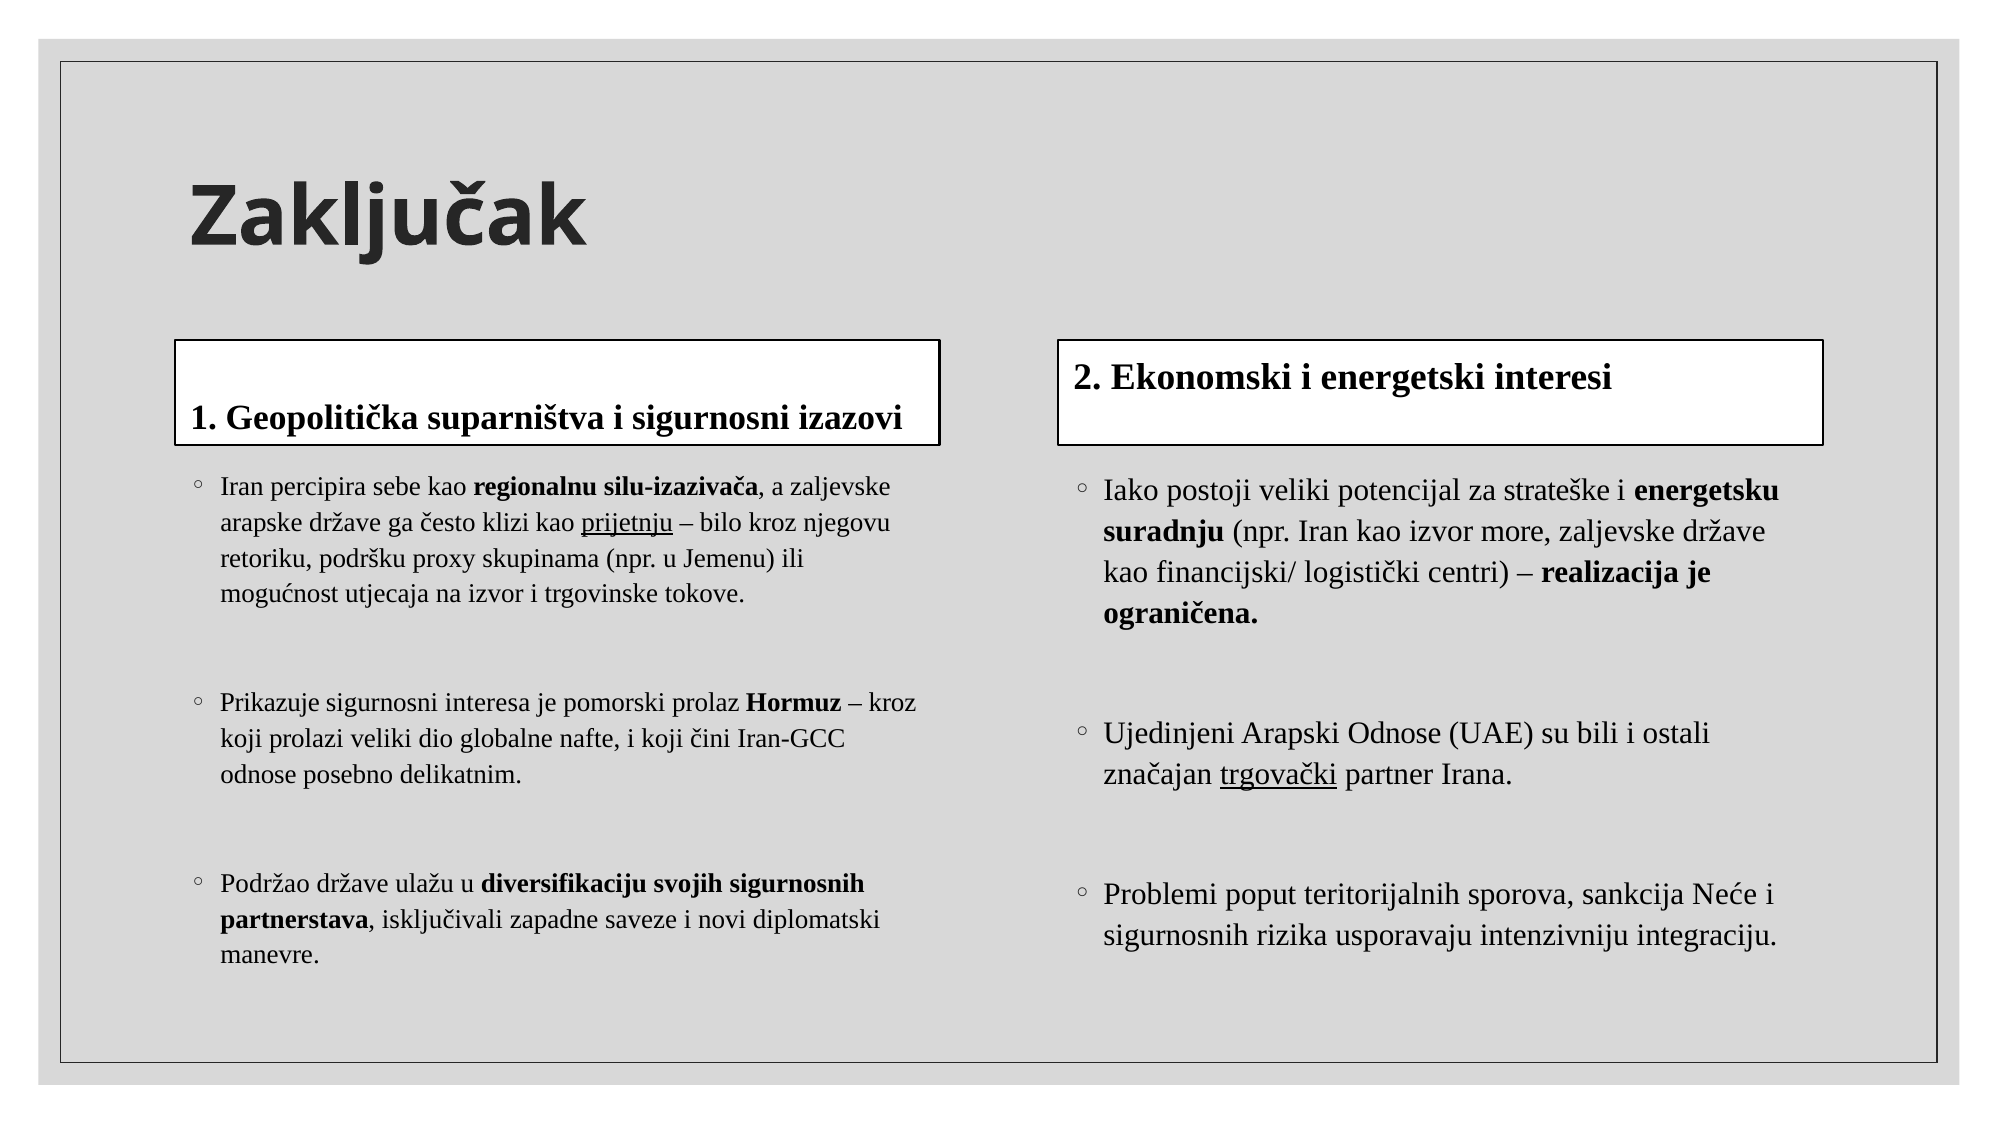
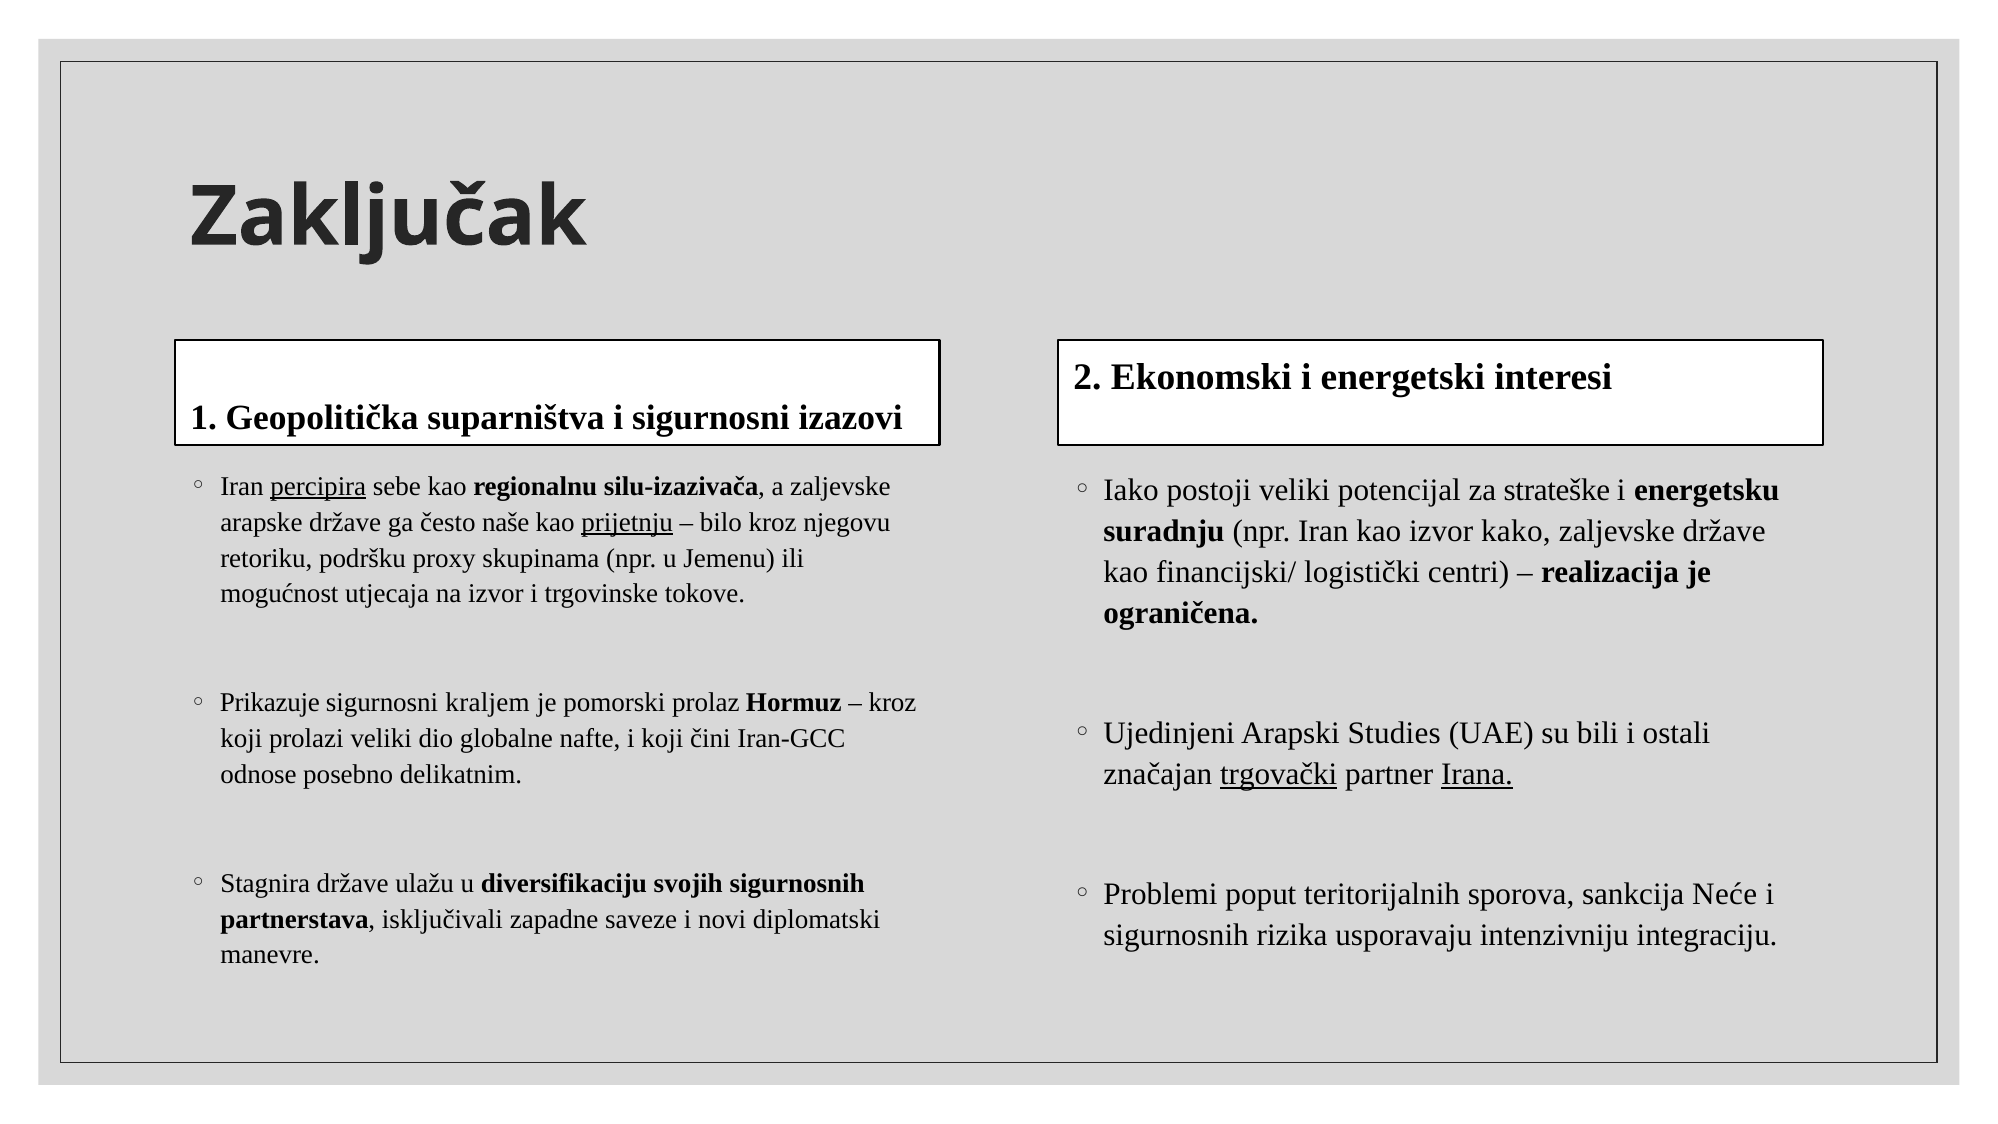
percipira underline: none -> present
klizi: klizi -> naše
more: more -> kako
interesa: interesa -> kraljem
Arapski Odnose: Odnose -> Studies
Irana underline: none -> present
Podržao: Podržao -> Stagnira
